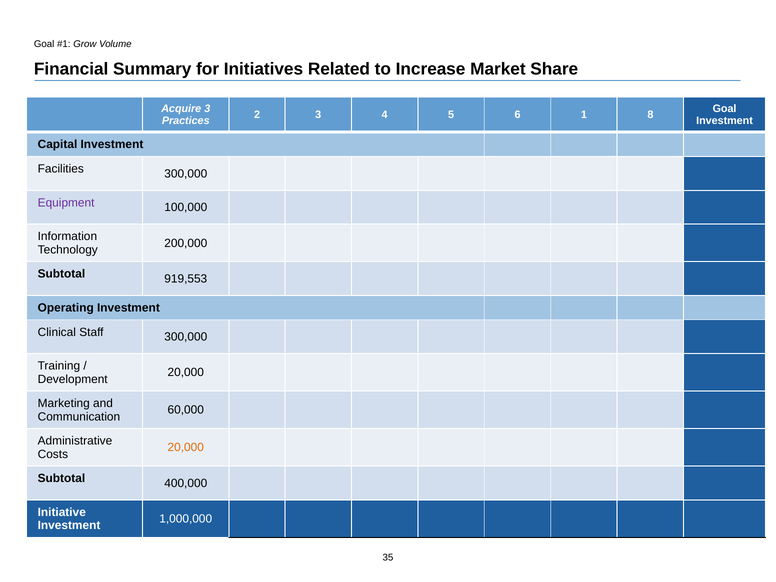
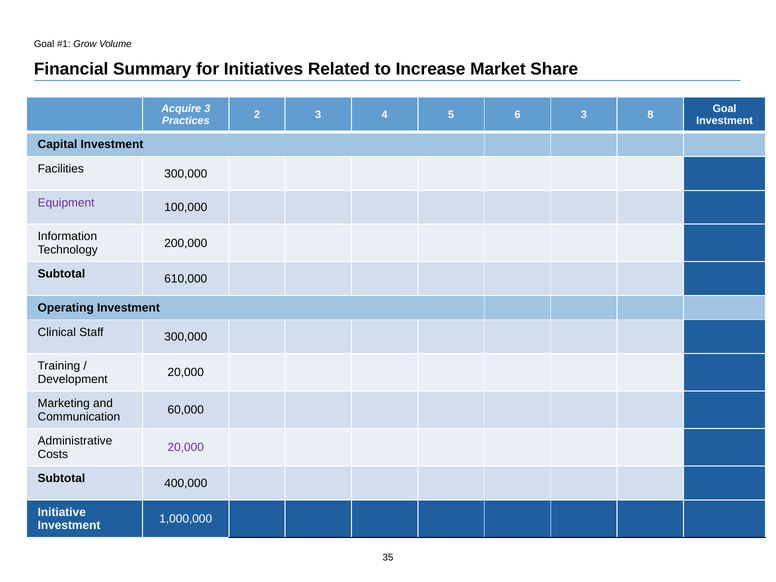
6 1: 1 -> 3
919,553: 919,553 -> 610,000
20,000 at (186, 448) colour: orange -> purple
